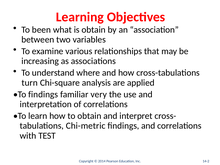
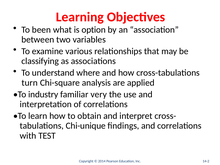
is obtain: obtain -> option
increasing: increasing -> classifying
To findings: findings -> industry
Chi-metric: Chi-metric -> Chi-unique
